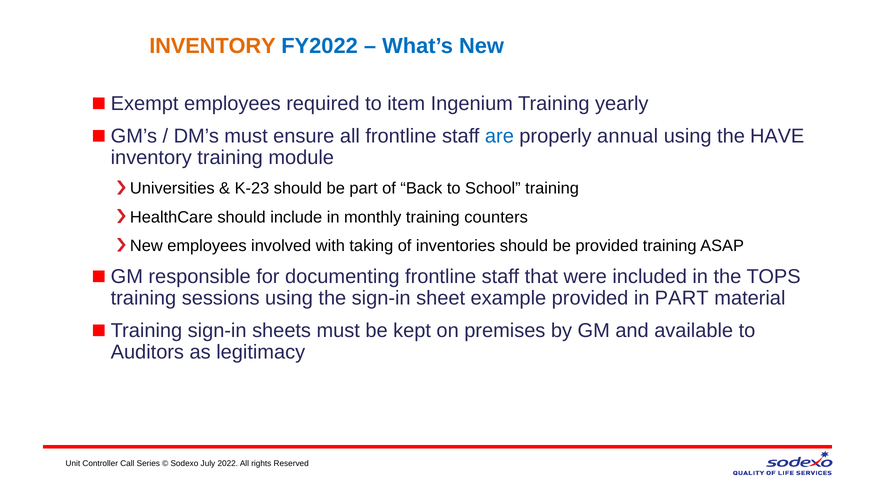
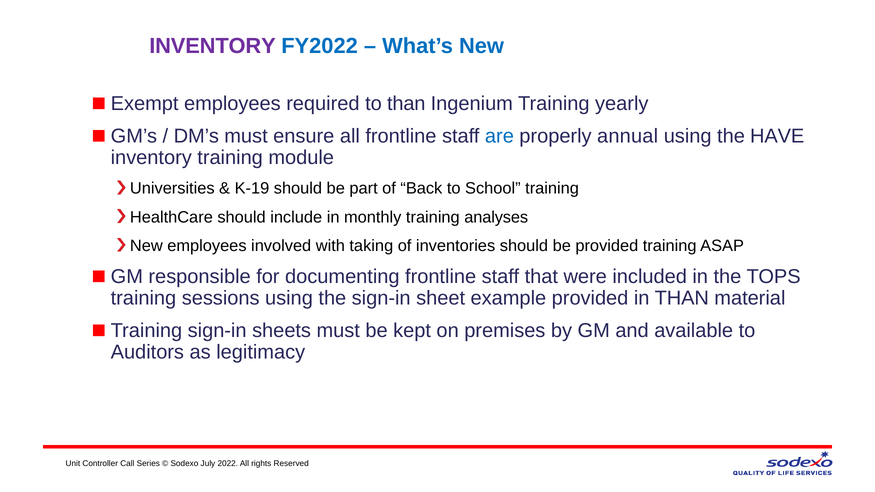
INVENTORY at (212, 46) colour: orange -> purple
to item: item -> than
K-23: K-23 -> K-19
counters: counters -> analyses
in PART: PART -> THAN
